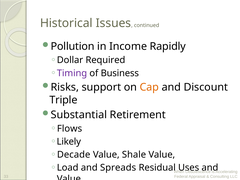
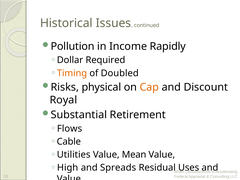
Timing colour: purple -> orange
Business: Business -> Doubled
support: support -> physical
Triple: Triple -> Royal
Likely: Likely -> Cable
Decade: Decade -> Utilities
Shale: Shale -> Mean
Load: Load -> High
